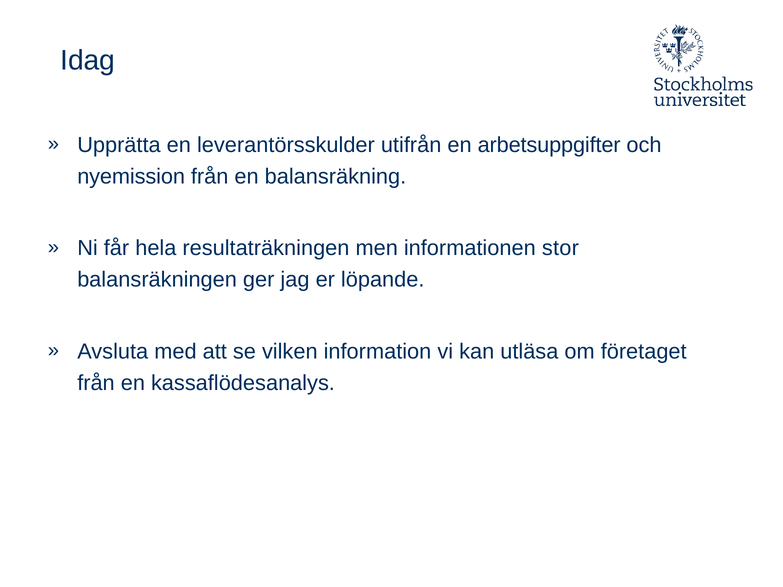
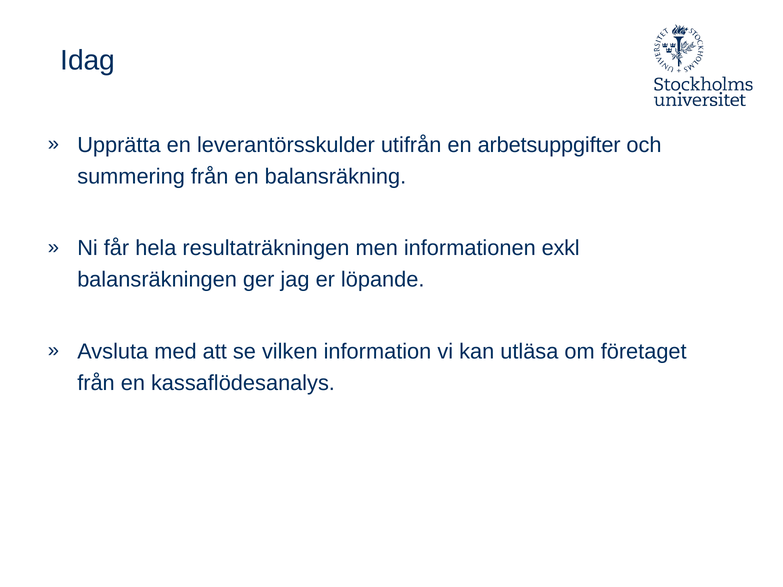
nyemission: nyemission -> summering
stor: stor -> exkl
